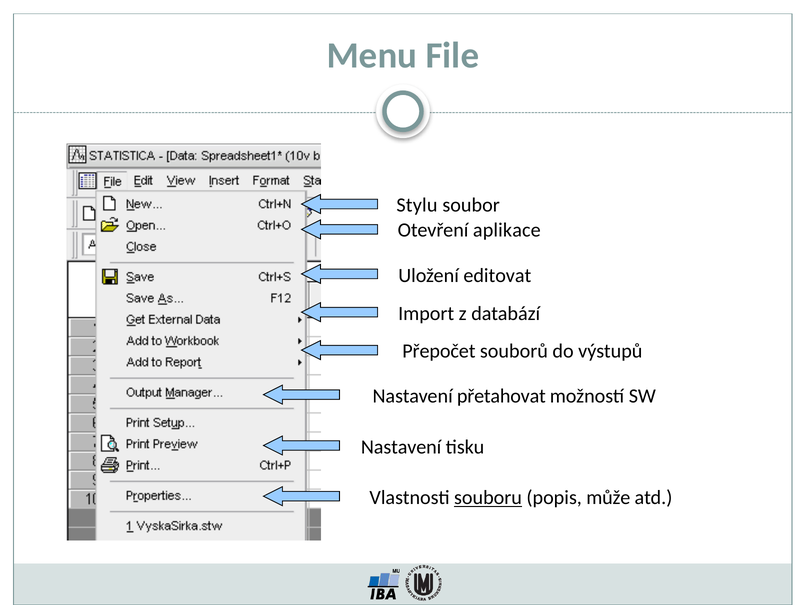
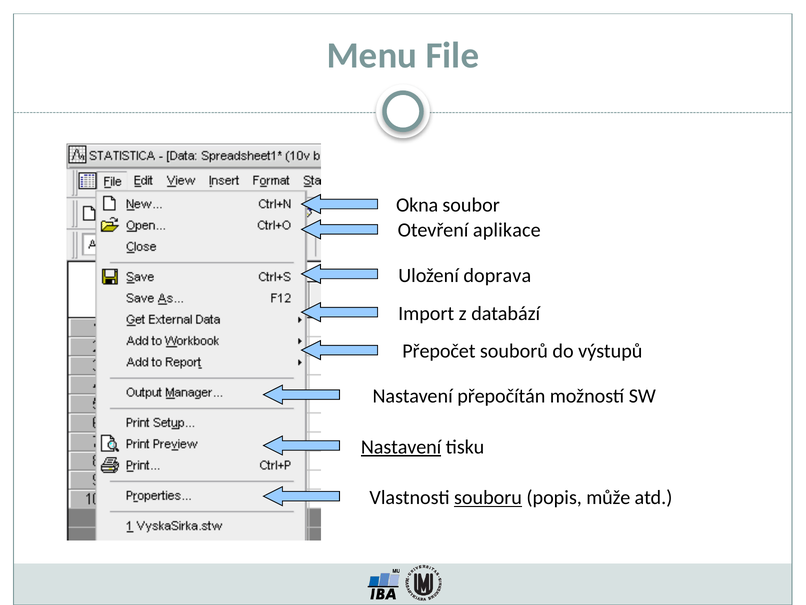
Stylu: Stylu -> Okna
editovat: editovat -> doprava
přetahovat: přetahovat -> přepočítán
Nastavení at (401, 447) underline: none -> present
